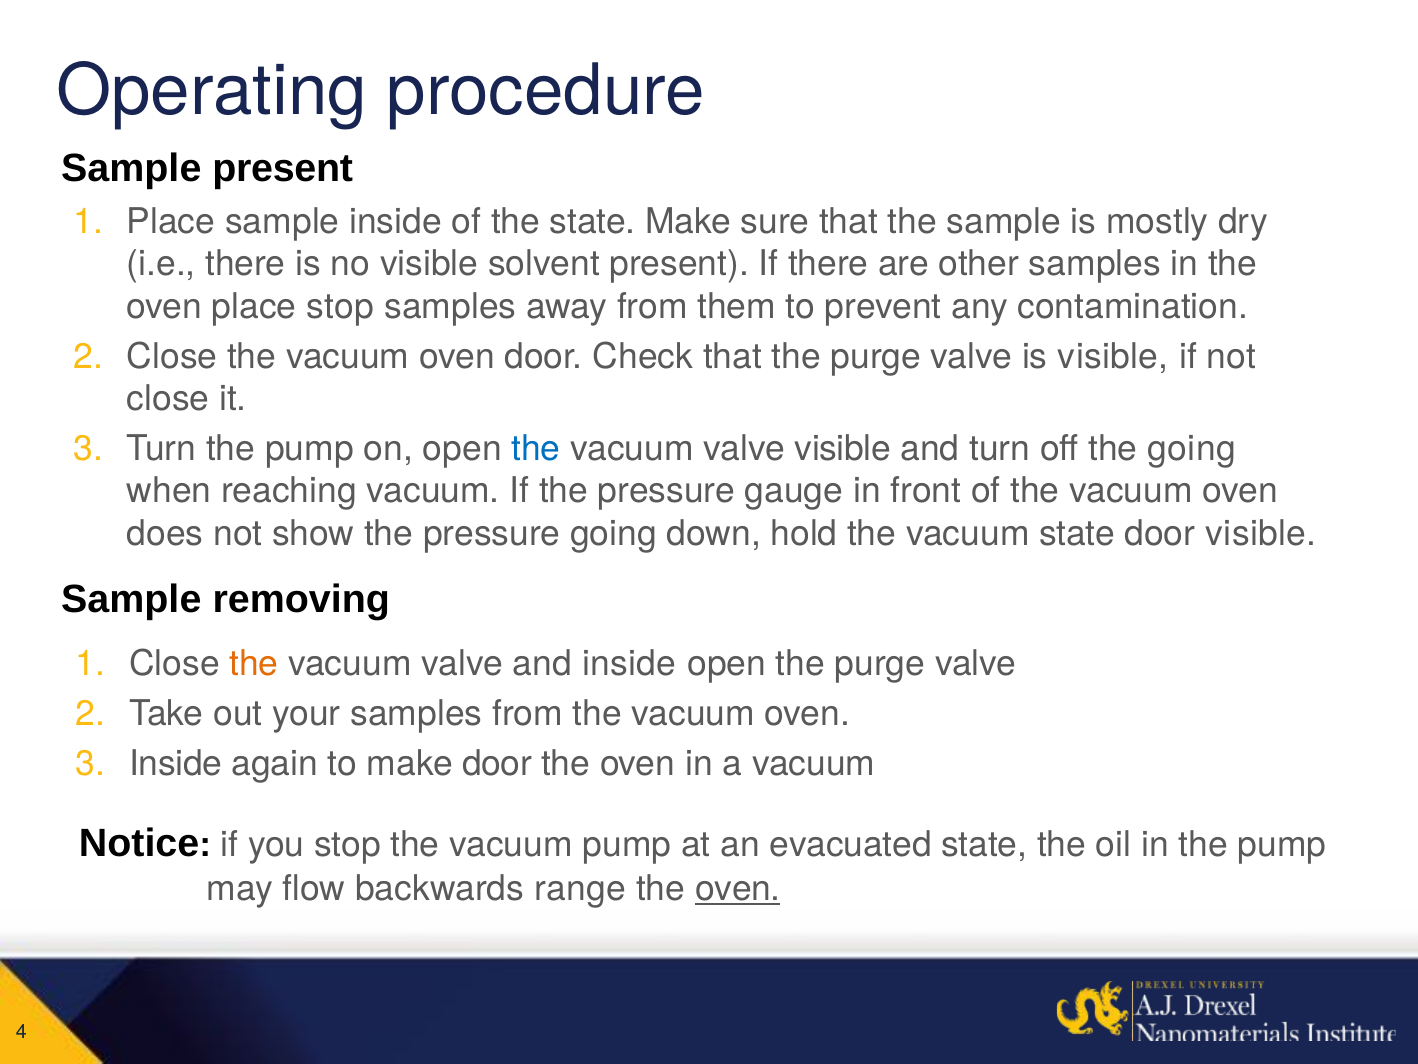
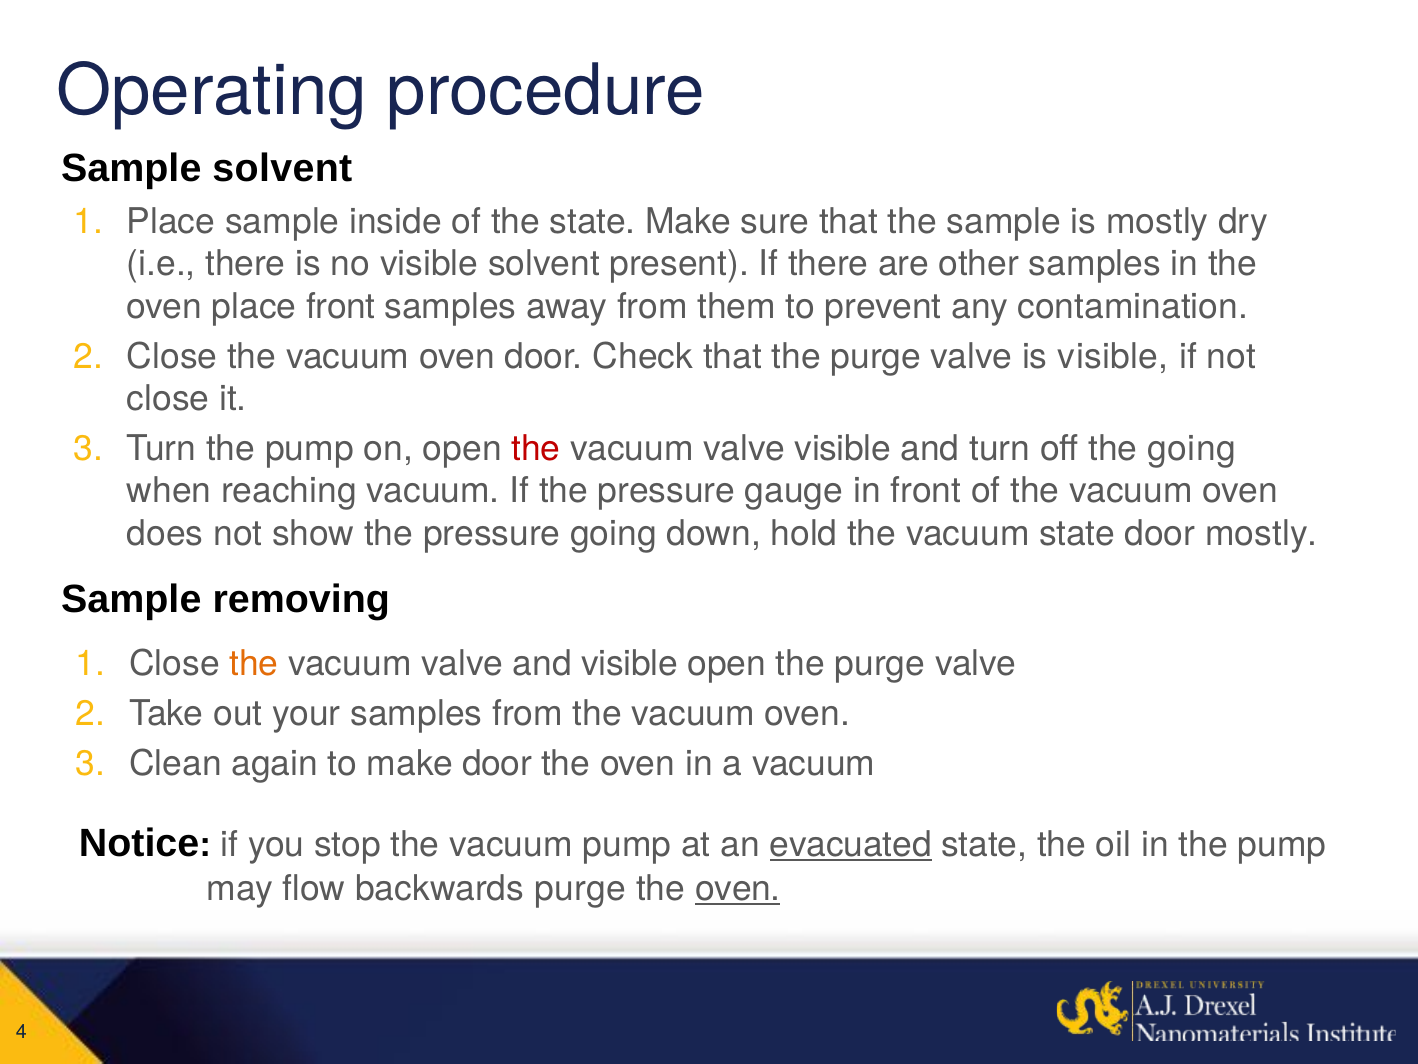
Sample present: present -> solvent
place stop: stop -> front
the at (536, 448) colour: blue -> red
door visible: visible -> mostly
and inside: inside -> visible
Inside at (176, 763): Inside -> Clean
evacuated underline: none -> present
backwards range: range -> purge
